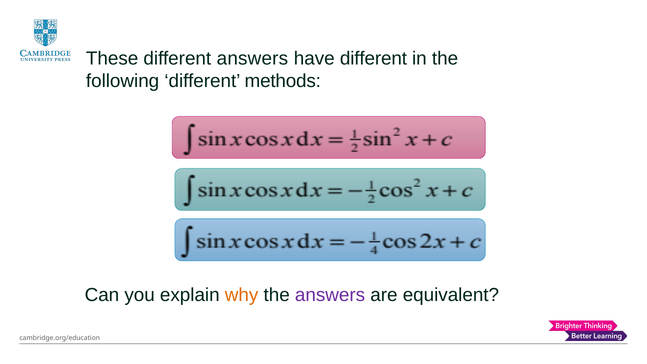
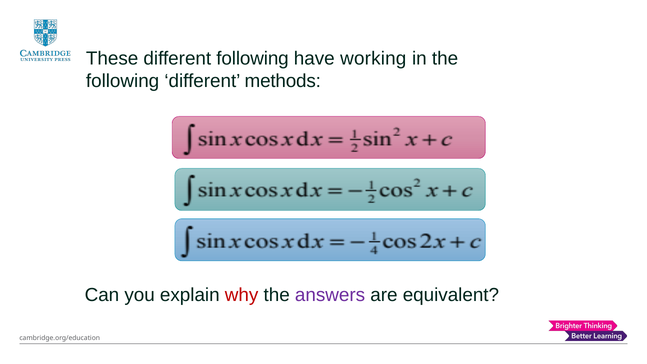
different answers: answers -> following
have different: different -> working
why colour: orange -> red
